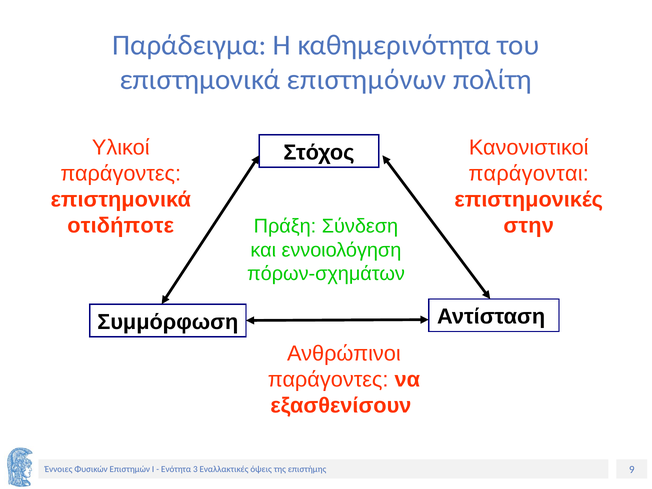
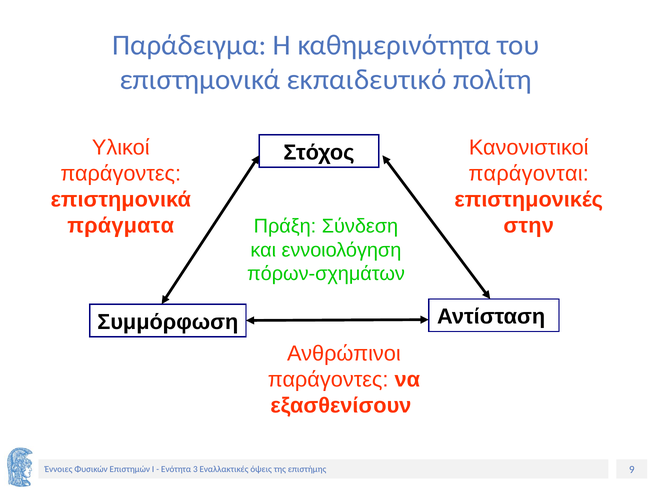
επιστημόνων: επιστημόνων -> εκπαιδευτικό
οτιδήποτε: οτιδήποτε -> πράγματα
